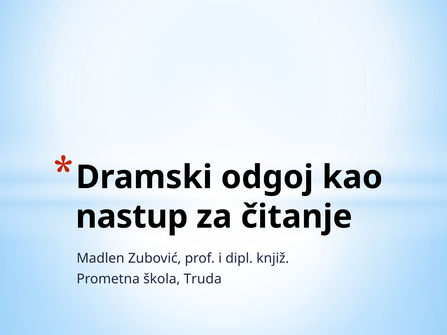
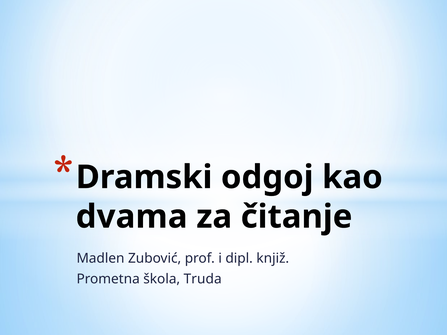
nastup: nastup -> dvama
